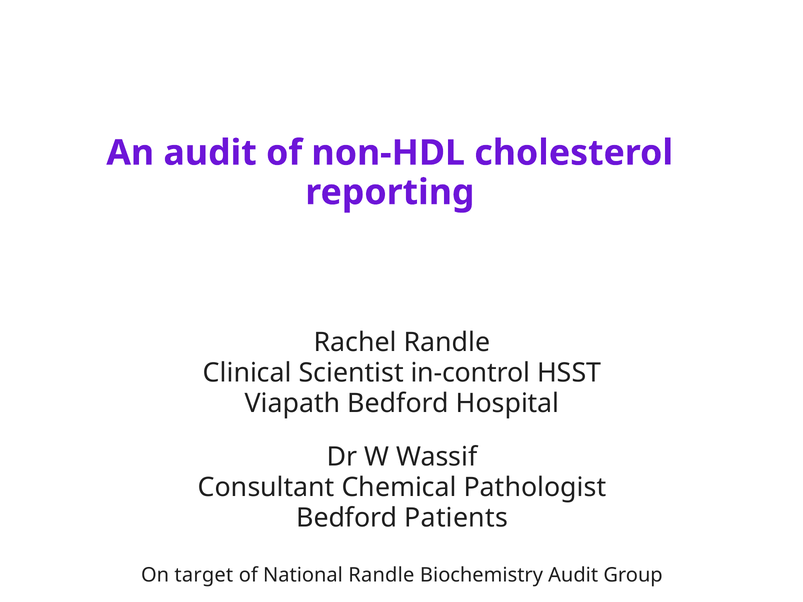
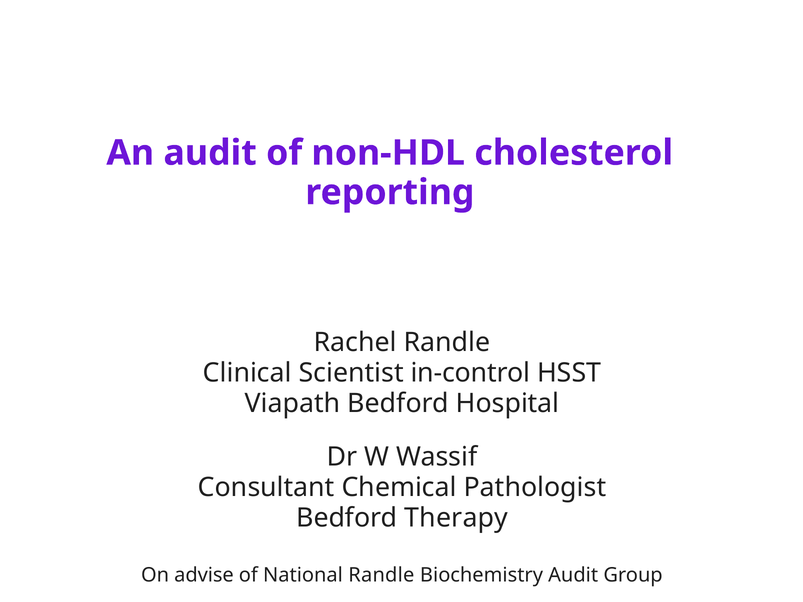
Patients: Patients -> Therapy
target: target -> advise
